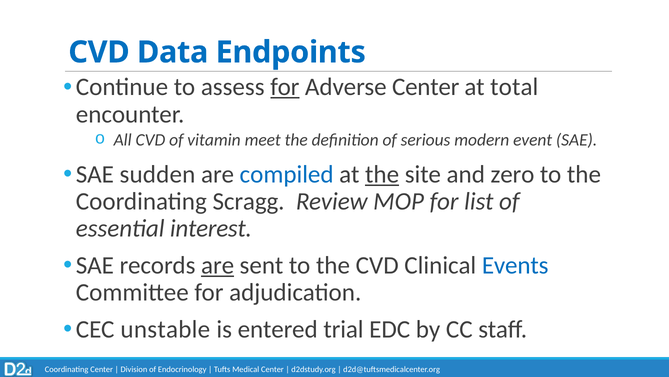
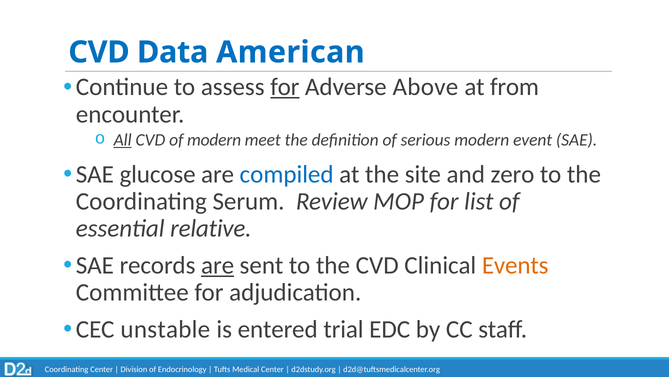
Endpoints: Endpoints -> American
Adverse Center: Center -> Above
total: total -> from
All underline: none -> present
of vitamin: vitamin -> modern
sudden: sudden -> glucose
the at (382, 174) underline: present -> none
Scragg: Scragg -> Serum
interest: interest -> relative
Events colour: blue -> orange
